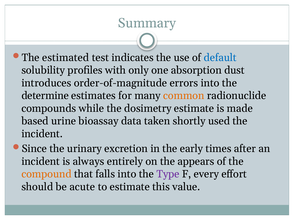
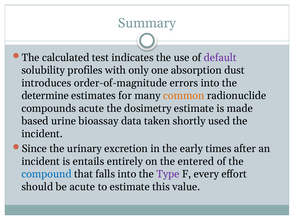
estimated: estimated -> calculated
default colour: blue -> purple
compounds while: while -> acute
always: always -> entails
appears: appears -> entered
compound colour: orange -> blue
